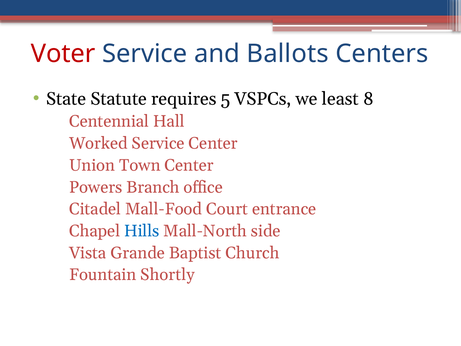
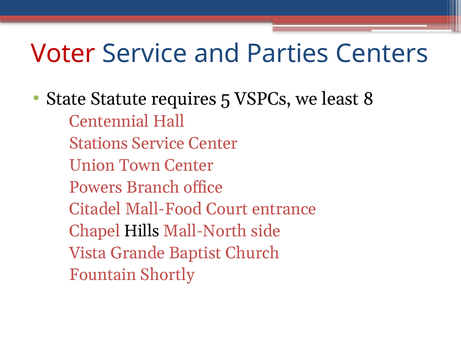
Ballots: Ballots -> Parties
Worked: Worked -> Stations
Hills colour: blue -> black
